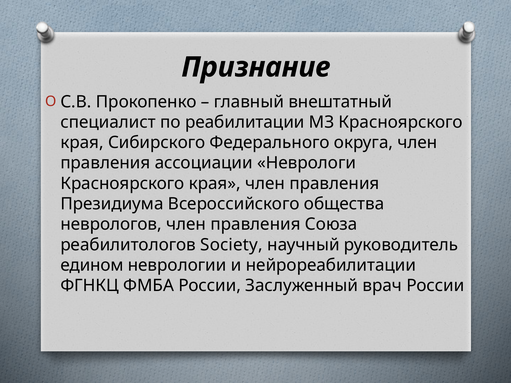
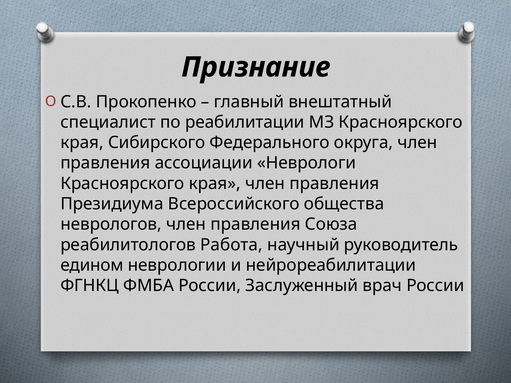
Society: Society -> Работа
